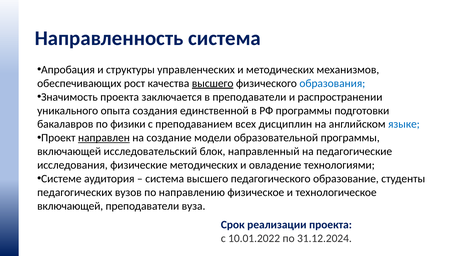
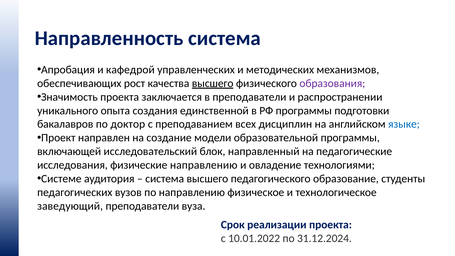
структуры: структуры -> кафедрой
образования colour: blue -> purple
физики: физики -> доктор
направлен underline: present -> none
физические методических: методических -> направлению
включающей at (70, 206): включающей -> заведующий
